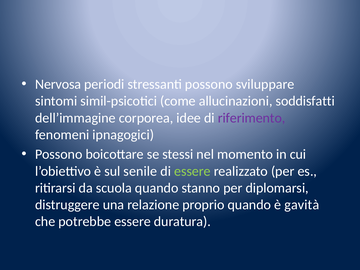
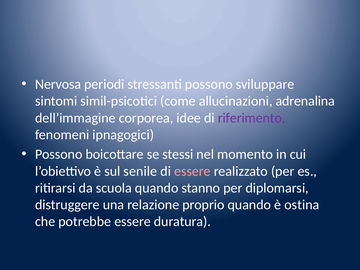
soddisfatti: soddisfatti -> adrenalina
essere at (192, 171) colour: light green -> pink
gavità: gavità -> ostina
